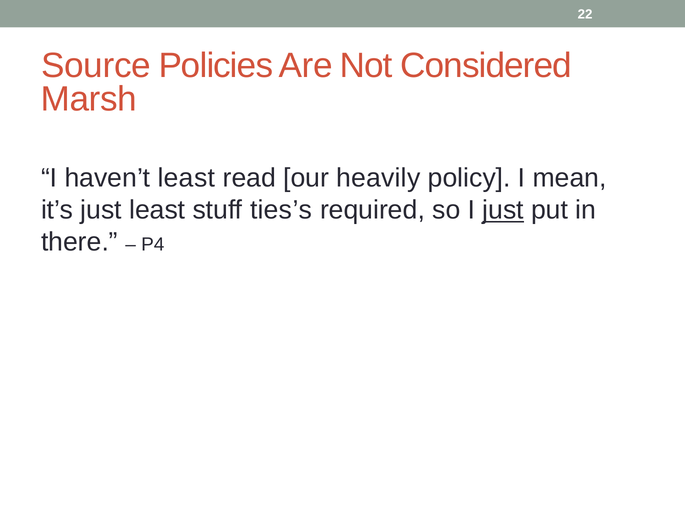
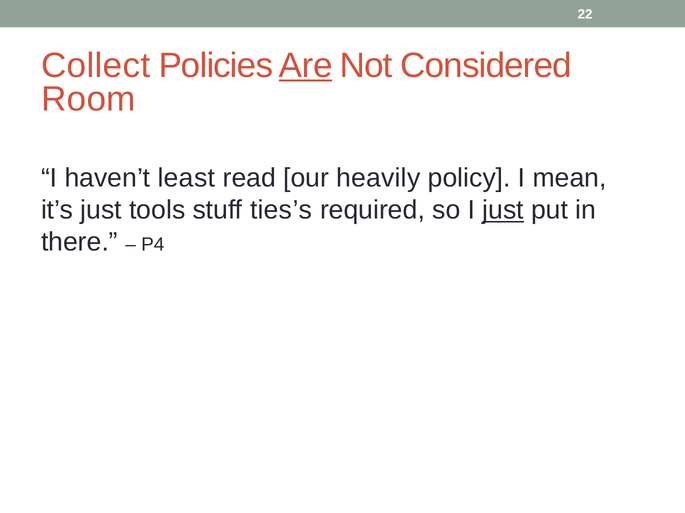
Source: Source -> Collect
Are underline: none -> present
Marsh: Marsh -> Room
just least: least -> tools
